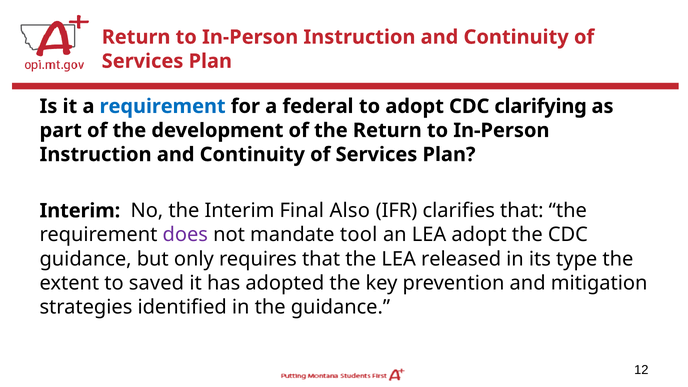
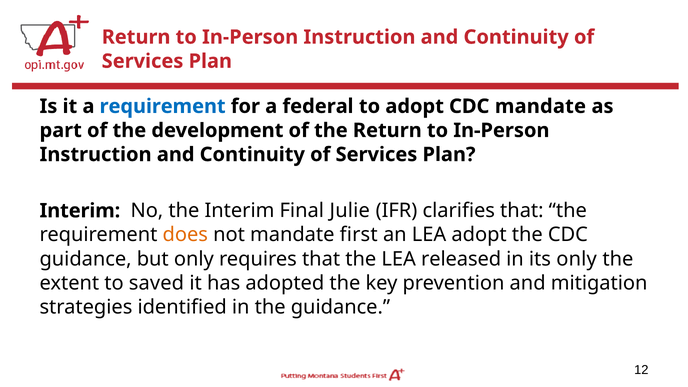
CDC clarifying: clarifying -> mandate
Also: Also -> Julie
does colour: purple -> orange
tool: tool -> first
its type: type -> only
